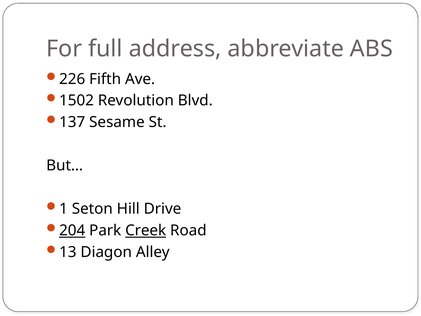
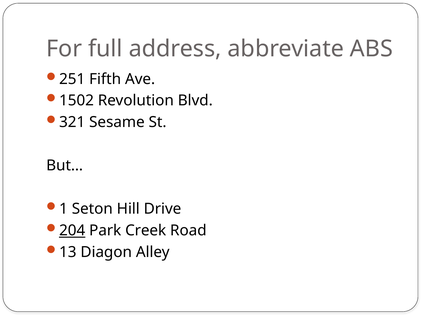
226: 226 -> 251
137: 137 -> 321
Creek underline: present -> none
